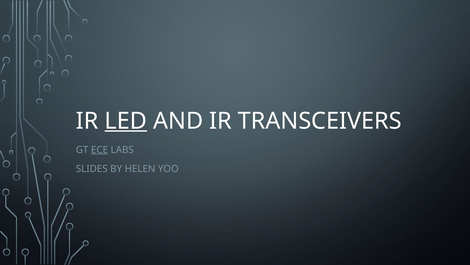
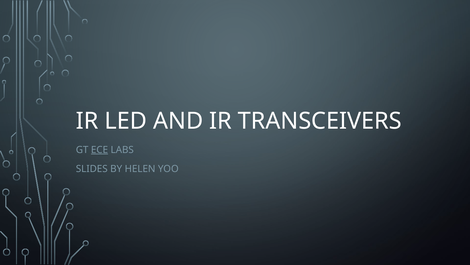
LED underline: present -> none
